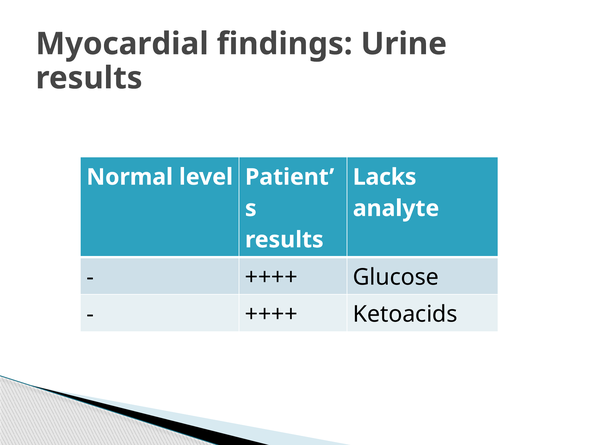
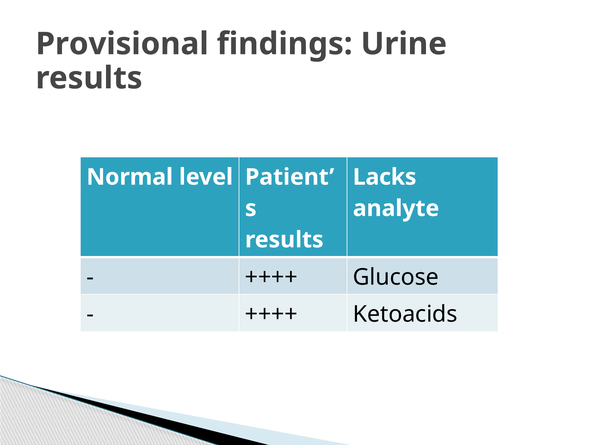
Myocardial: Myocardial -> Provisional
